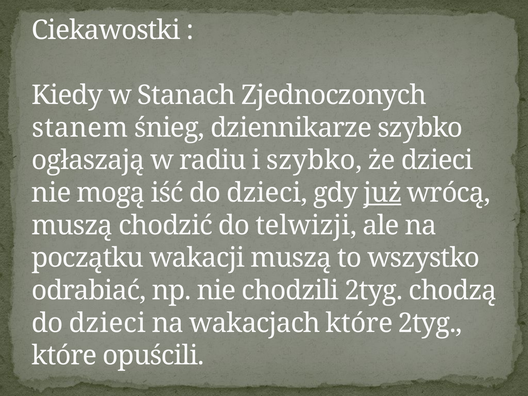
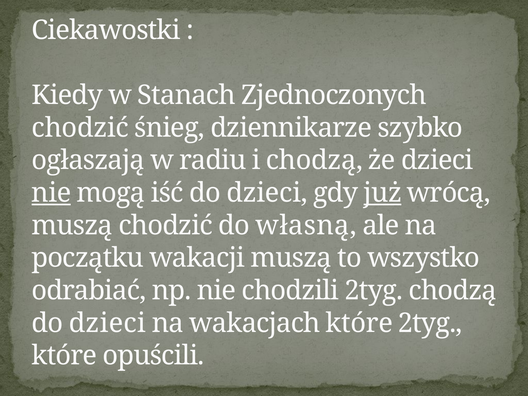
stanem at (80, 128): stanem -> chodzić
i szybko: szybko -> chodzą
nie at (51, 193) underline: none -> present
telwizji: telwizji -> własną
